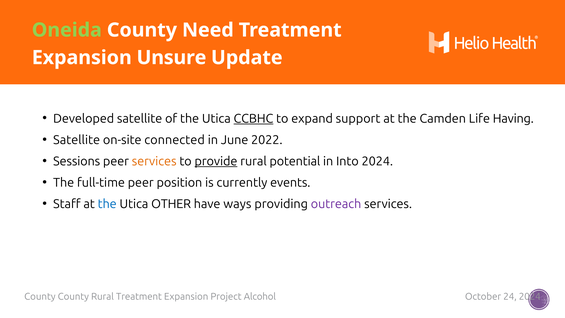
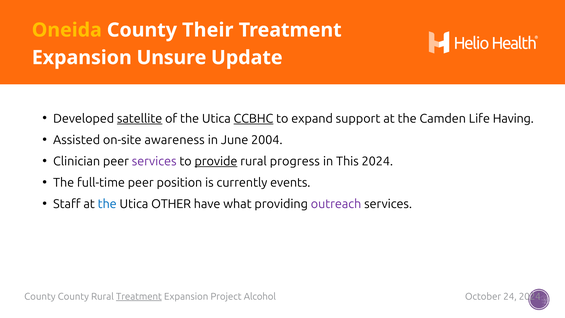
Oneida colour: light green -> yellow
Need: Need -> Their
satellite at (140, 118) underline: none -> present
Satellite at (77, 140): Satellite -> Assisted
connected: connected -> awareness
2022: 2022 -> 2004
Sessions: Sessions -> Clinician
services at (154, 161) colour: orange -> purple
potential: potential -> progress
Into: Into -> This
ways: ways -> what
Treatment at (139, 296) underline: none -> present
